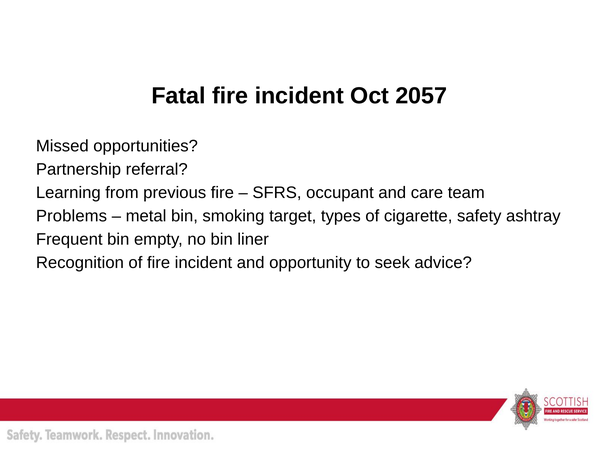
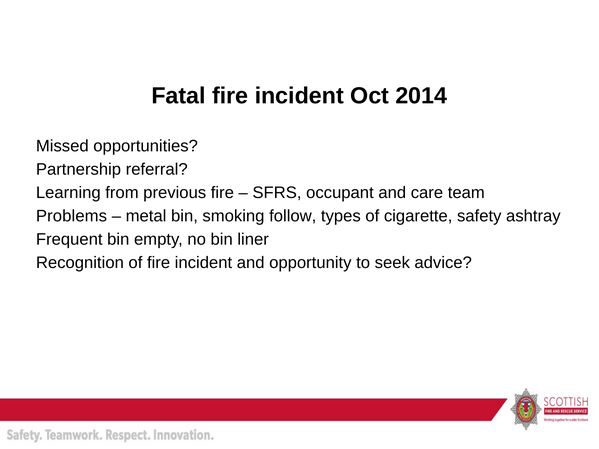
2057: 2057 -> 2014
target: target -> follow
